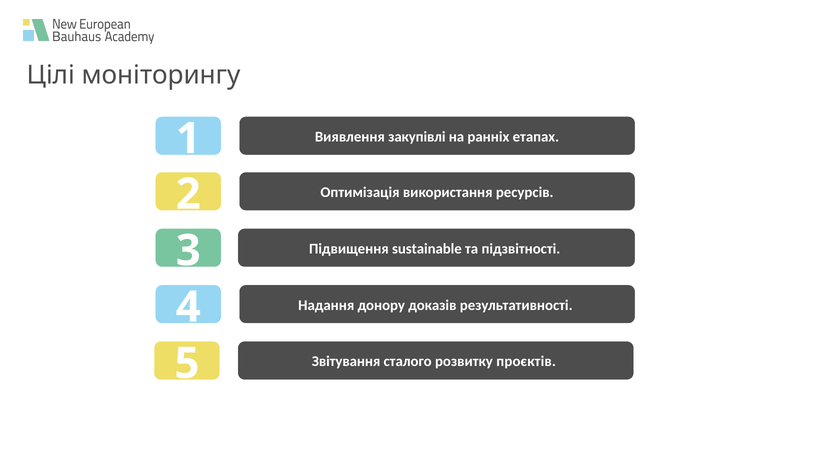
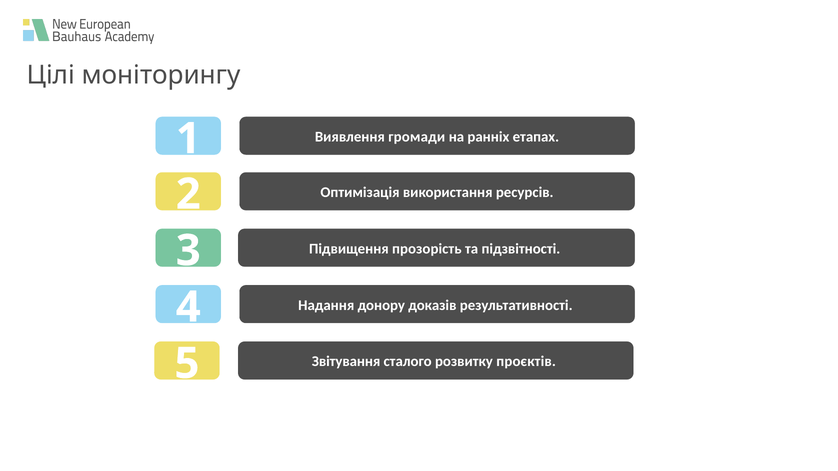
закупівлі: закупівлі -> громади
sustainable: sustainable -> прозорість
